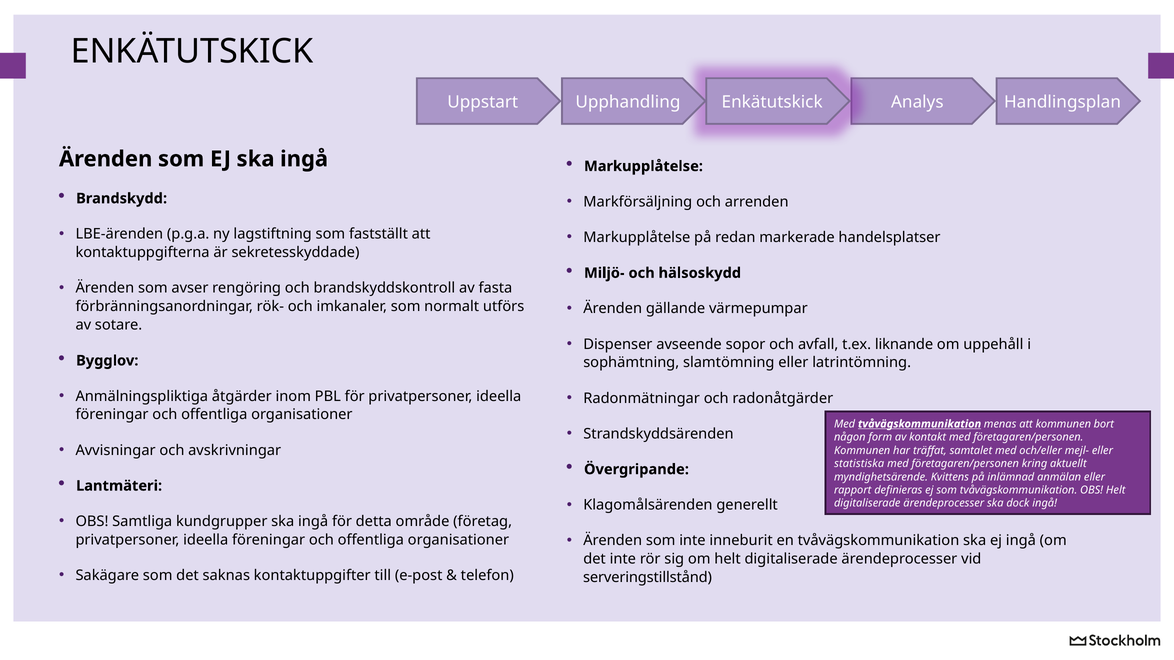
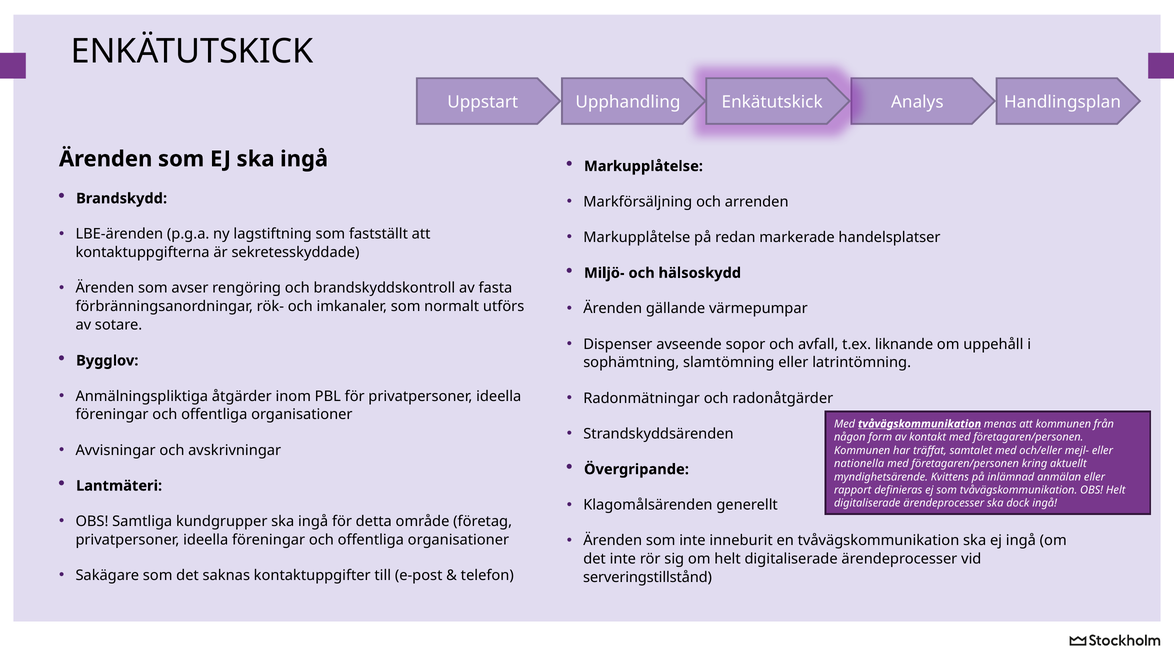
bort: bort -> från
statistiska: statistiska -> nationella
